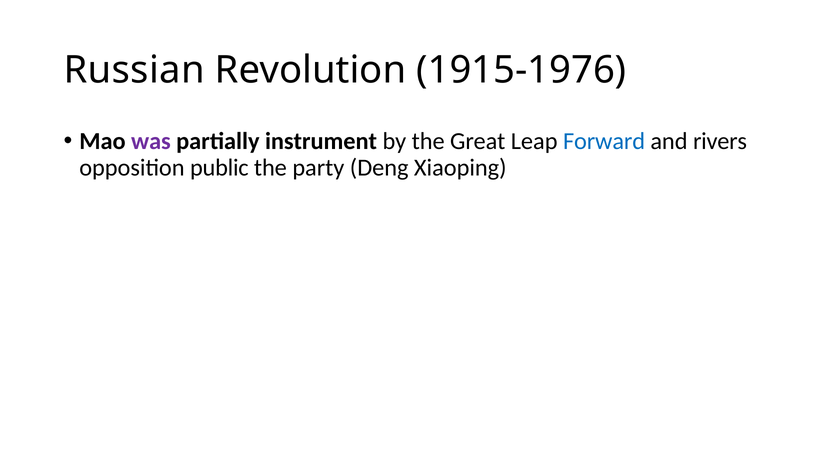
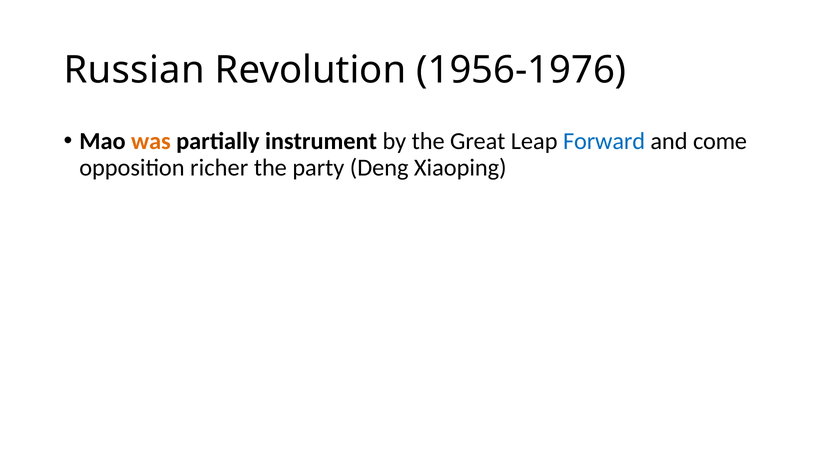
1915-1976: 1915-1976 -> 1956-1976
was colour: purple -> orange
rivers: rivers -> come
public: public -> richer
